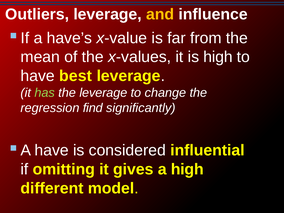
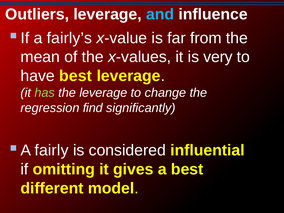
and colour: yellow -> light blue
have’s: have’s -> fairly’s
is high: high -> very
A have: have -> fairly
a high: high -> best
